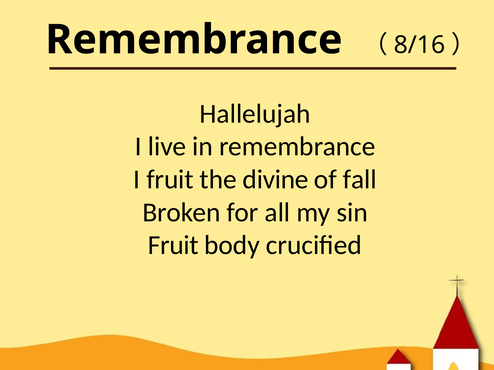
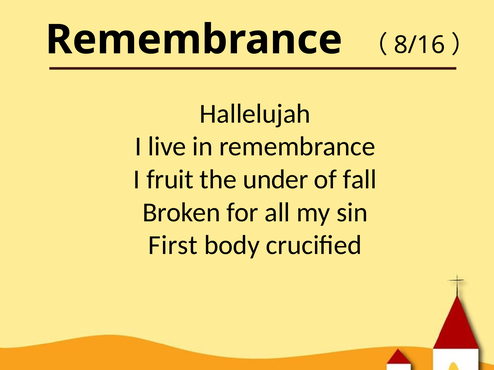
divine: divine -> under
Fruit at (173, 246): Fruit -> First
